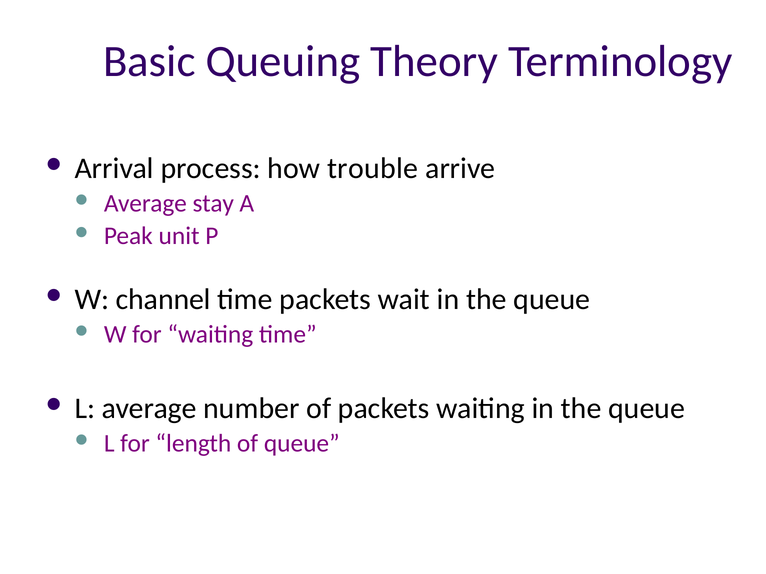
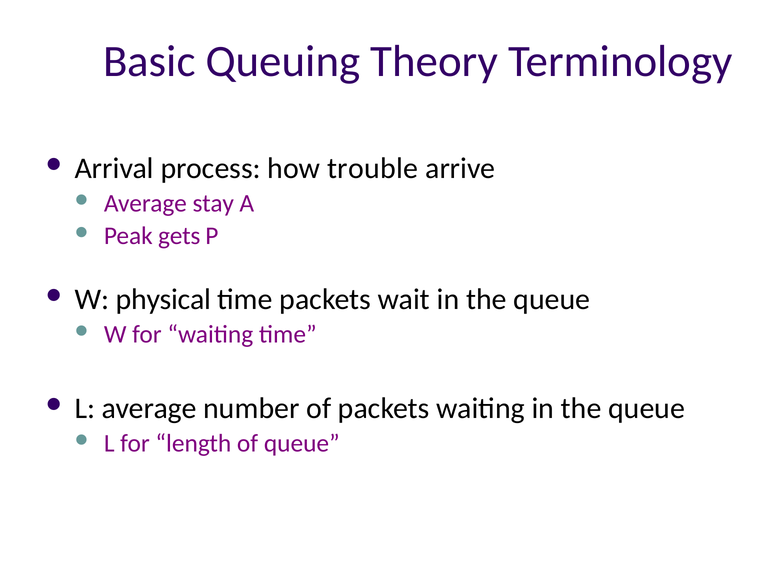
unit: unit -> gets
channel: channel -> physical
